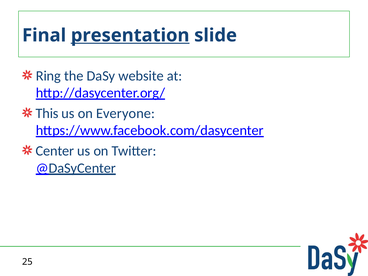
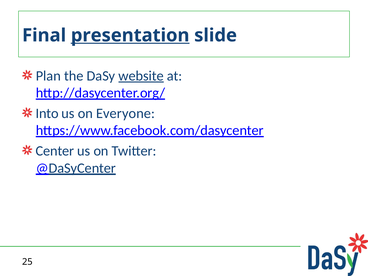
Ring: Ring -> Plan
website underline: none -> present
This: This -> Into
